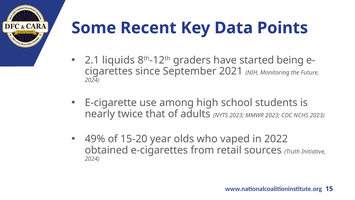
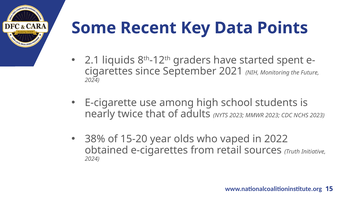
being: being -> spent
49%: 49% -> 38%
